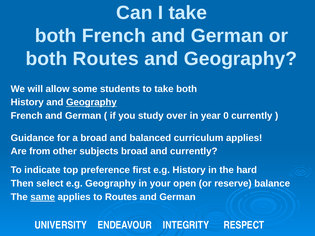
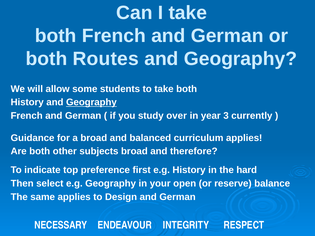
0: 0 -> 3
Are from: from -> both
and currently: currently -> therefore
same underline: present -> none
to Routes: Routes -> Design
UNIVERSITY: UNIVERSITY -> NECESSARY
